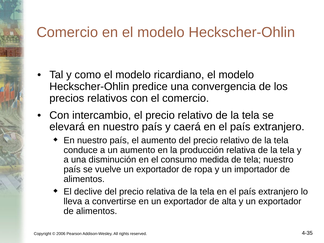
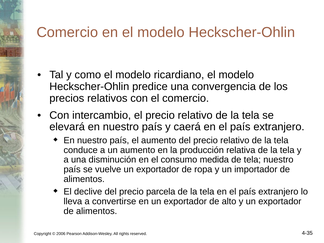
precio relativa: relativa -> parcela
alta: alta -> alto
